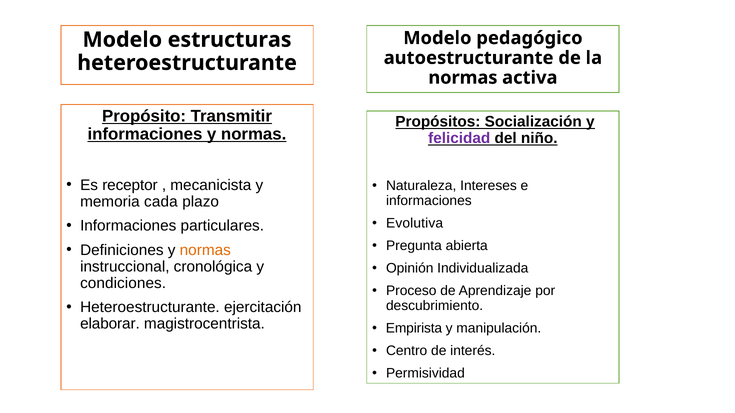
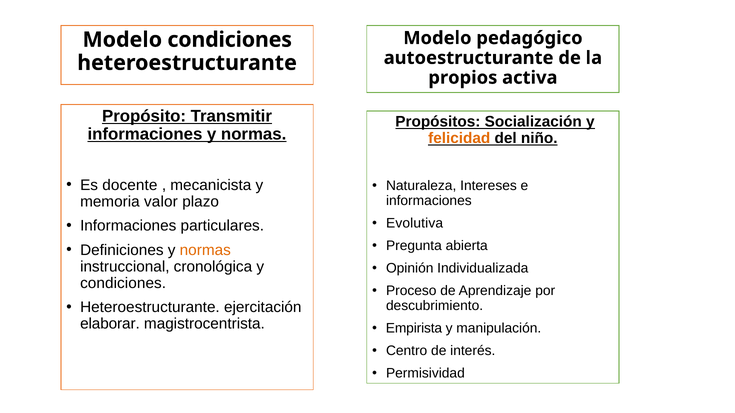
Modelo estructuras: estructuras -> condiciones
normas at (463, 78): normas -> propios
felicidad colour: purple -> orange
receptor: receptor -> docente
cada: cada -> valor
